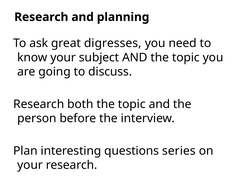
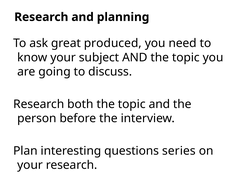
digresses: digresses -> produced
